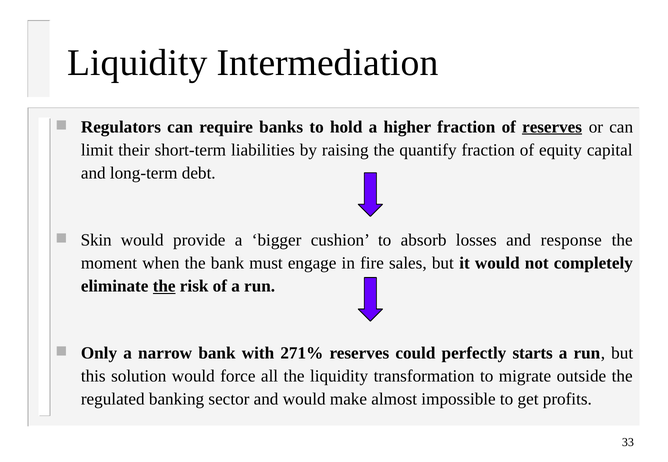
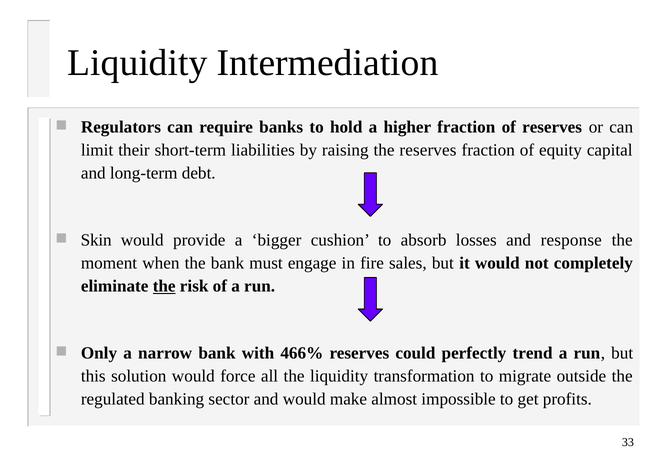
reserves at (552, 127) underline: present -> none
the quantify: quantify -> reserves
271%: 271% -> 466%
starts: starts -> trend
